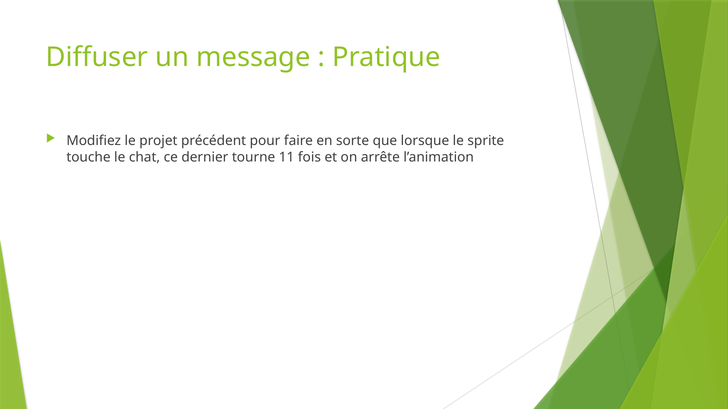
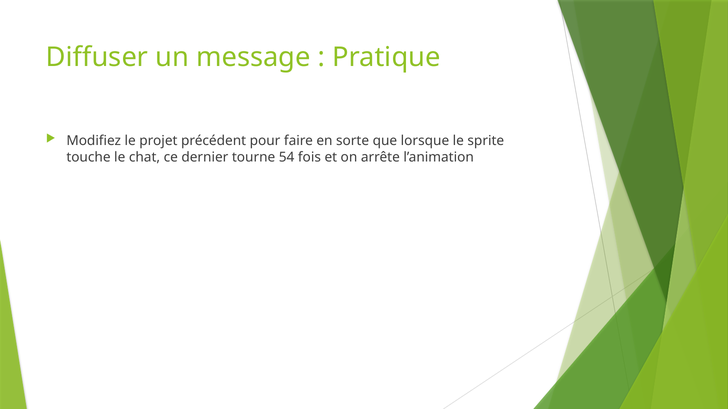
11: 11 -> 54
